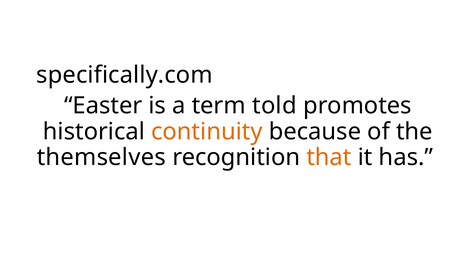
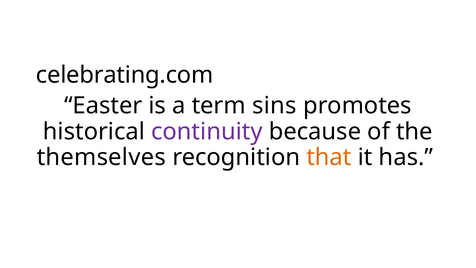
specifically.com: specifically.com -> celebrating.com
told: told -> sins
continuity colour: orange -> purple
